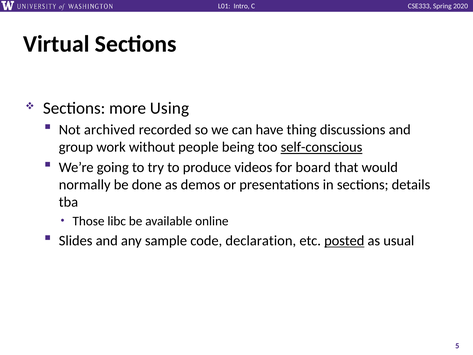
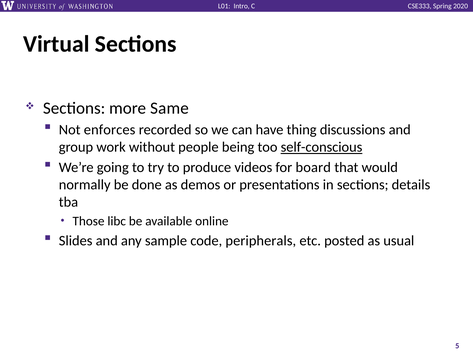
Using: Using -> Same
archived: archived -> enforces
declaration: declaration -> peripherals
posted underline: present -> none
